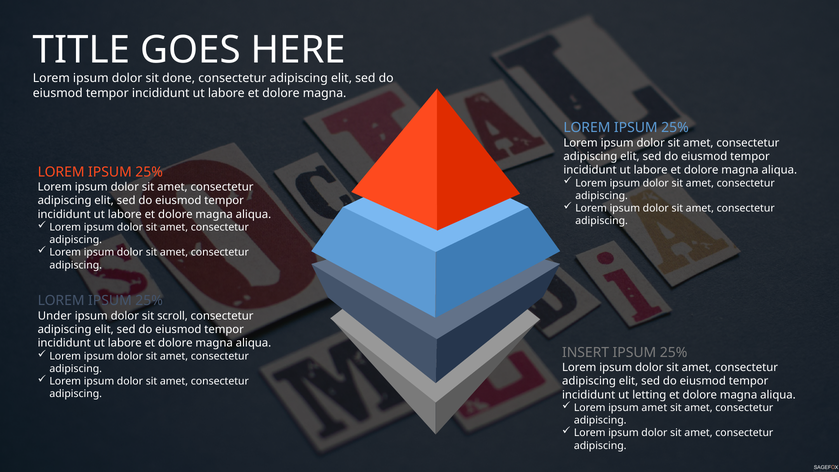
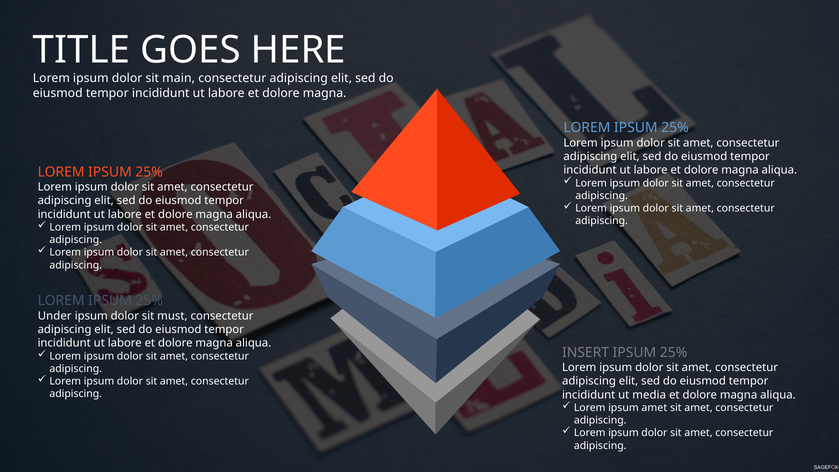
done: done -> main
scroll: scroll -> must
letting: letting -> media
